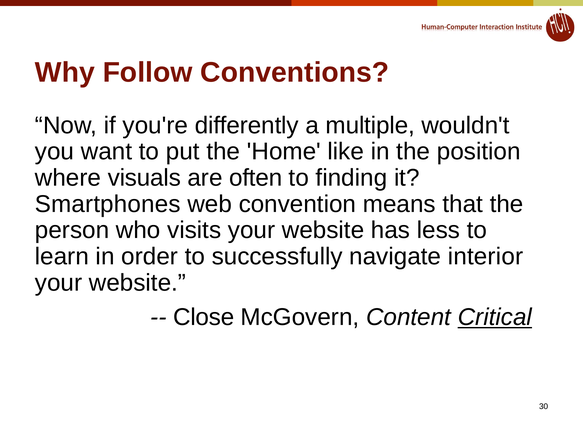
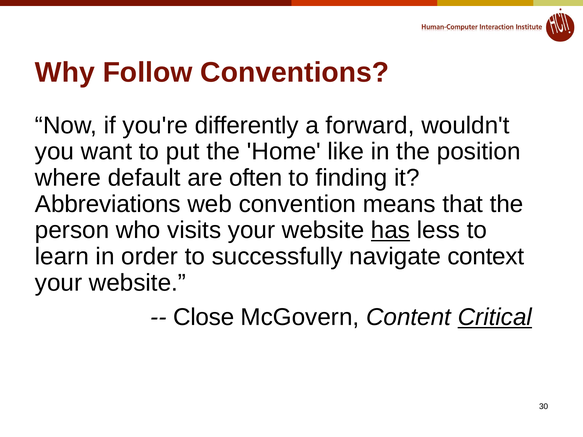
multiple: multiple -> forward
visuals: visuals -> default
Smartphones: Smartphones -> Abbreviations
has underline: none -> present
interior: interior -> context
